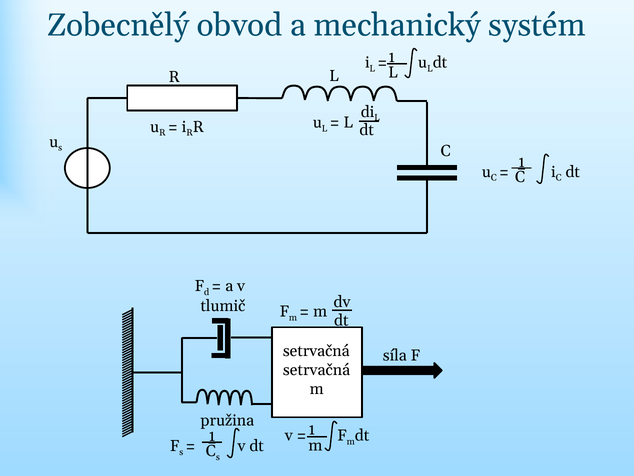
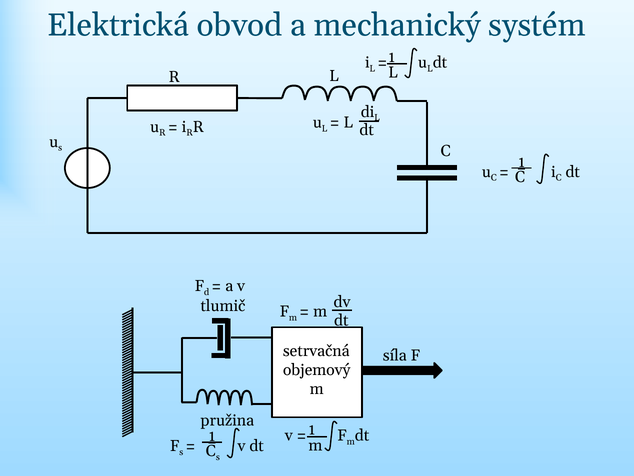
Zobecnělý: Zobecnělý -> Elektrická
setrvačná at (317, 370): setrvačná -> objemový
